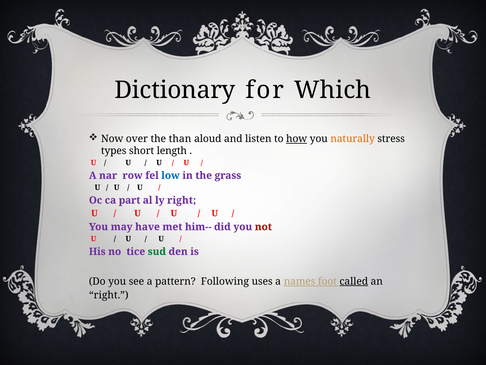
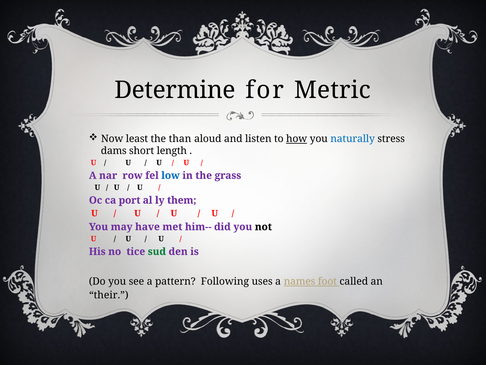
Dictionary: Dictionary -> Determine
Which: Which -> Metric
over: over -> least
naturally colour: orange -> blue
types: types -> dams
part: part -> port
ly right: right -> them
not colour: red -> black
called underline: present -> none
right at (109, 295): right -> their
